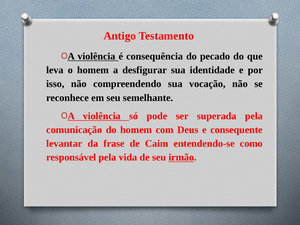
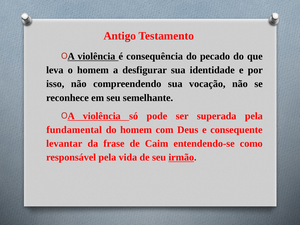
comunicação: comunicação -> fundamental
